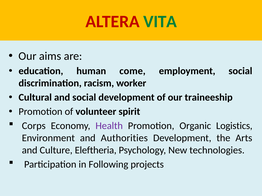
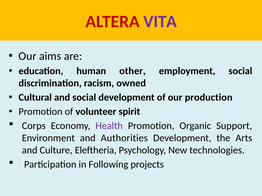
VITA colour: green -> purple
come: come -> other
worker: worker -> owned
traineeship: traineeship -> production
Logistics: Logistics -> Support
